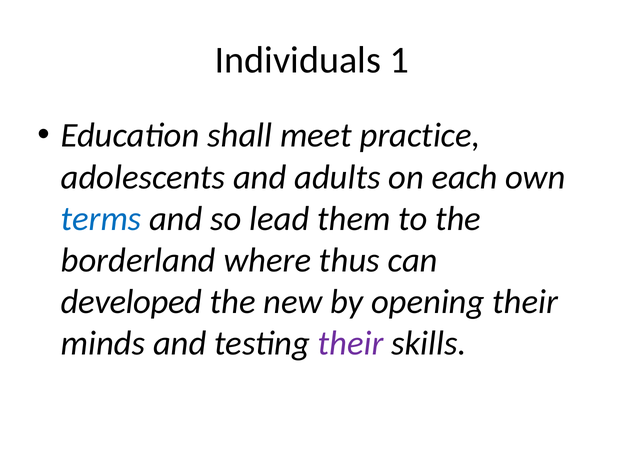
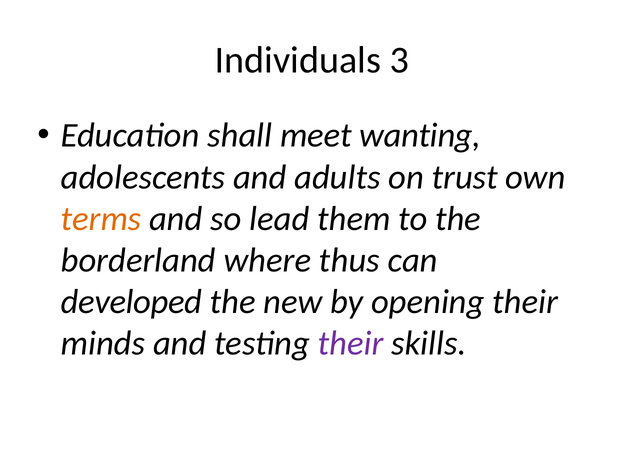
1: 1 -> 3
practice: practice -> wanting
each: each -> trust
terms colour: blue -> orange
